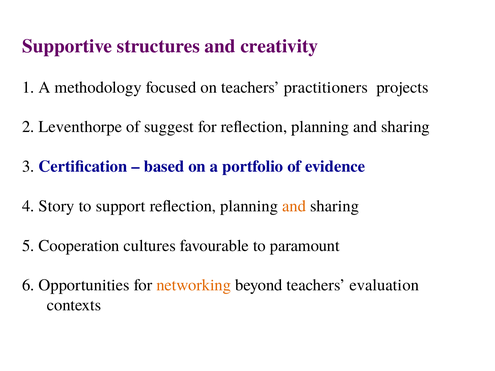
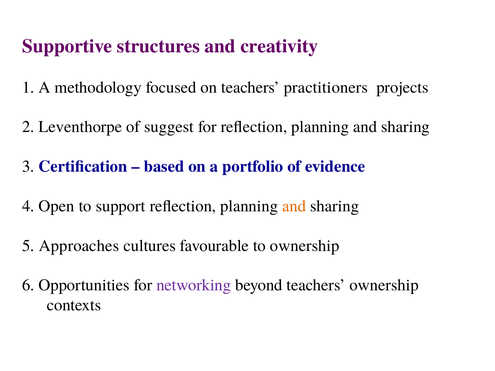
Story: Story -> Open
Cooperation: Cooperation -> Approaches
to paramount: paramount -> ownership
networking colour: orange -> purple
teachers evaluation: evaluation -> ownership
